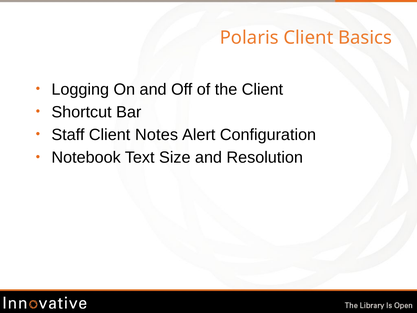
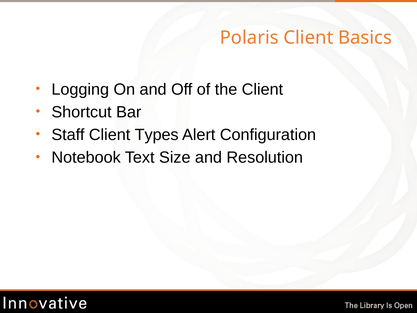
Notes: Notes -> Types
